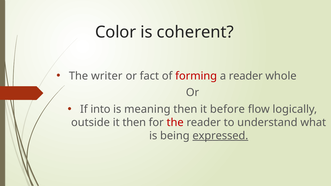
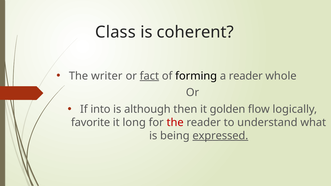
Color: Color -> Class
fact underline: none -> present
forming colour: red -> black
meaning: meaning -> although
before: before -> golden
outside: outside -> favorite
it then: then -> long
